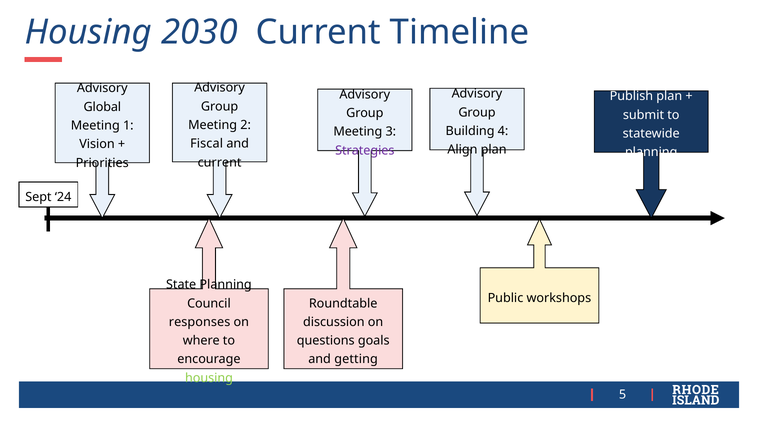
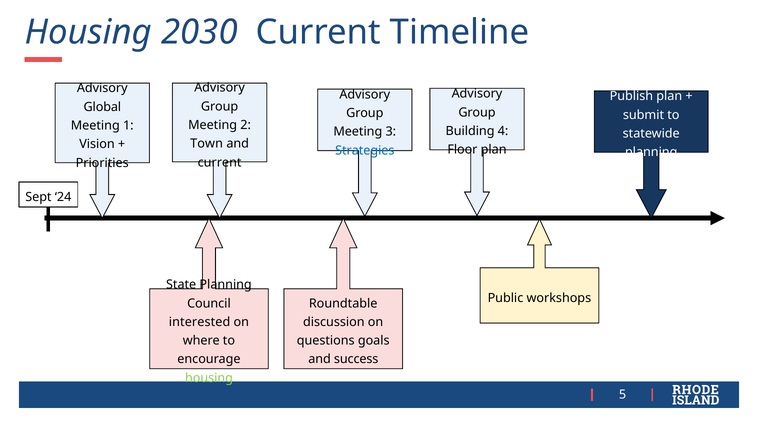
Fiscal: Fiscal -> Town
Align: Align -> Floor
Strategies colour: purple -> blue
responses: responses -> interested
getting: getting -> success
